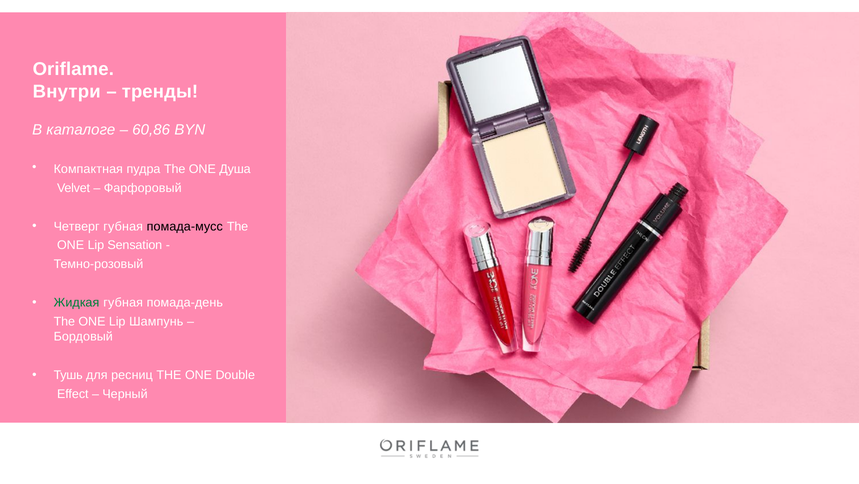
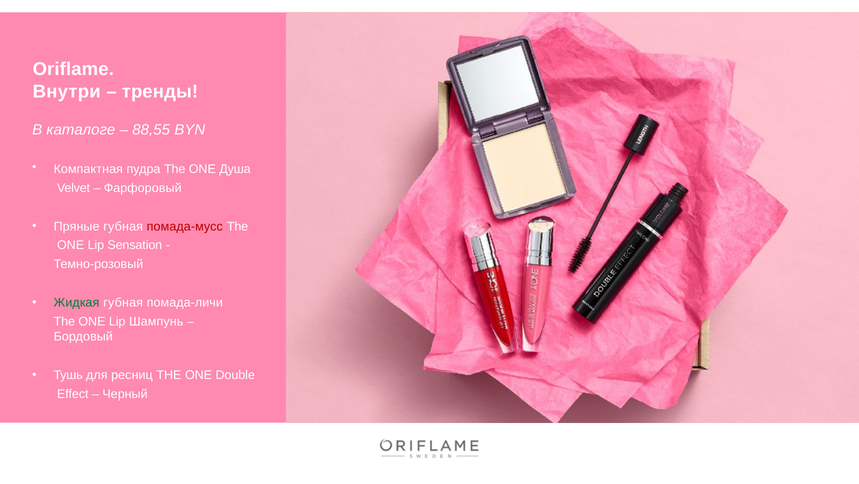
60,86: 60,86 -> 88,55
Четверг: Четверг -> Пряные
помада-мусс colour: black -> red
помада-день: помада-день -> помада-личи
